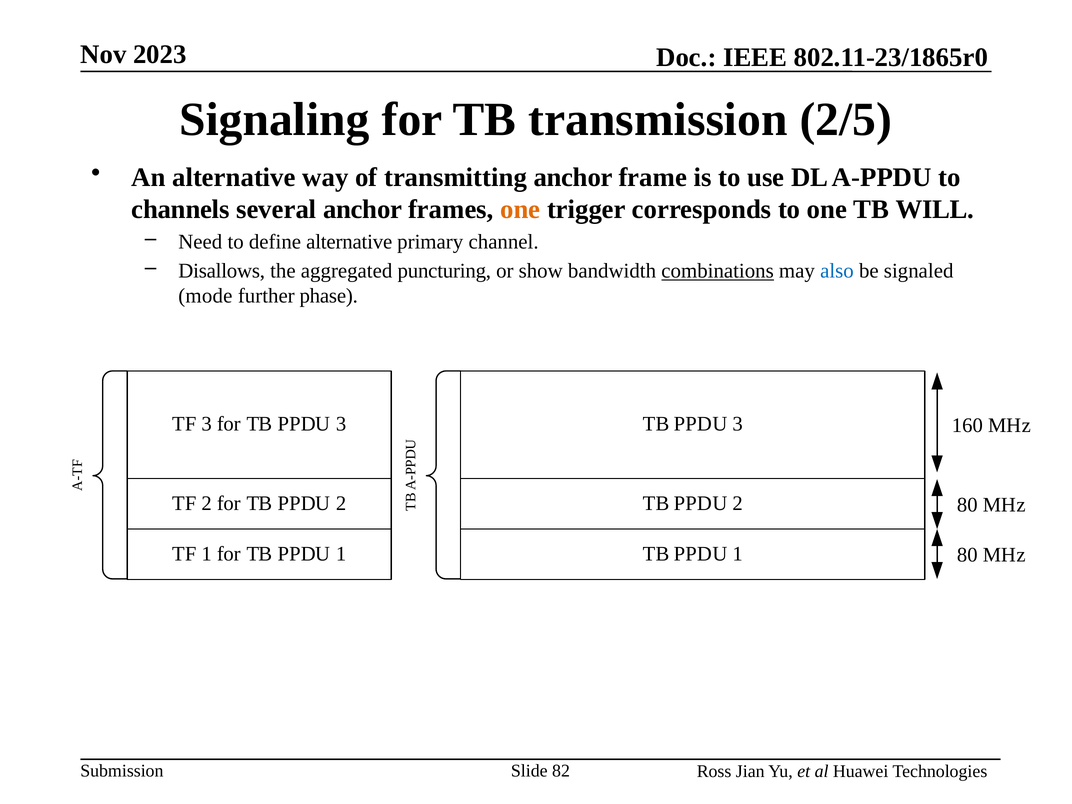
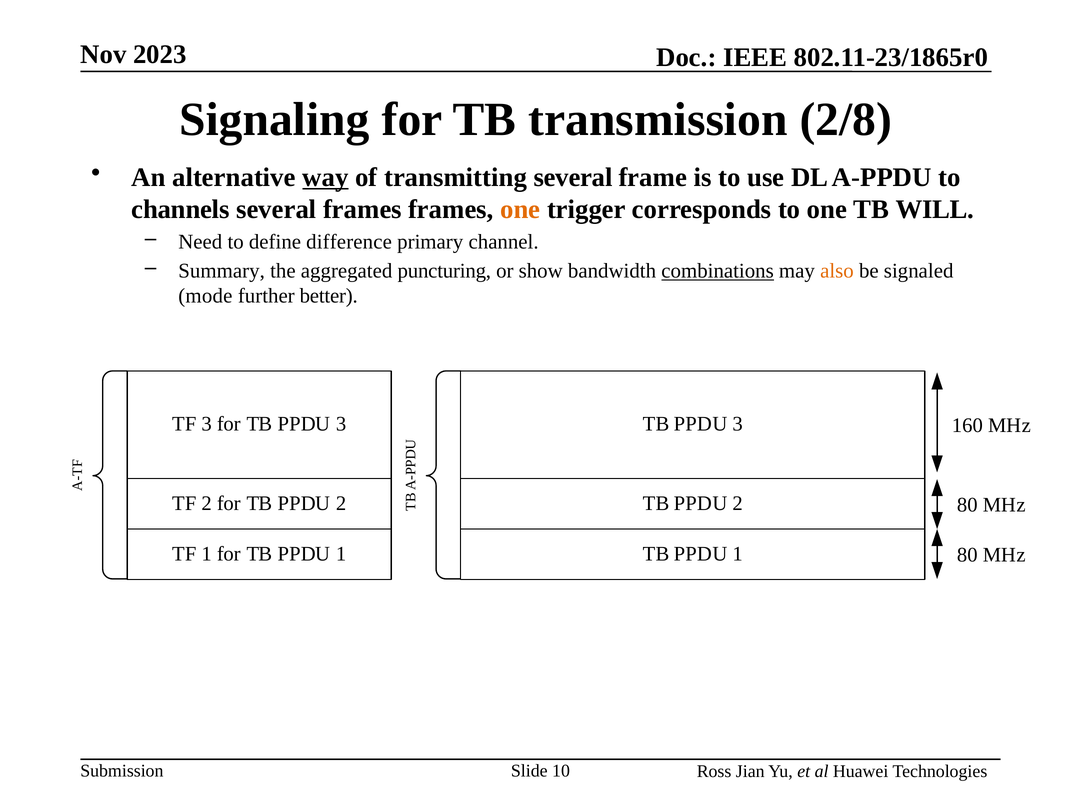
2/5: 2/5 -> 2/8
way underline: none -> present
transmitting anchor: anchor -> several
several anchor: anchor -> frames
define alternative: alternative -> difference
Disallows: Disallows -> Summary
also colour: blue -> orange
phase: phase -> better
82: 82 -> 10
